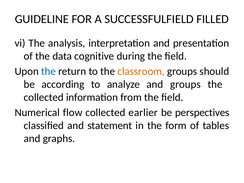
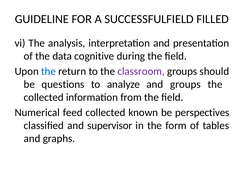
classroom colour: orange -> purple
according: according -> questions
flow: flow -> feed
earlier: earlier -> known
statement: statement -> supervisor
